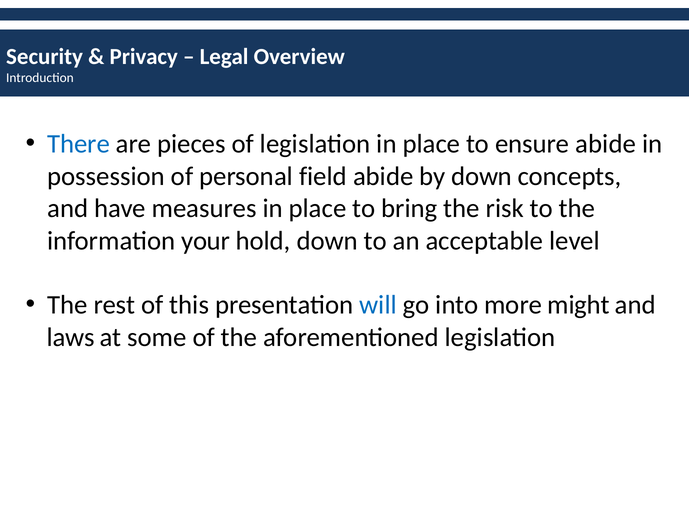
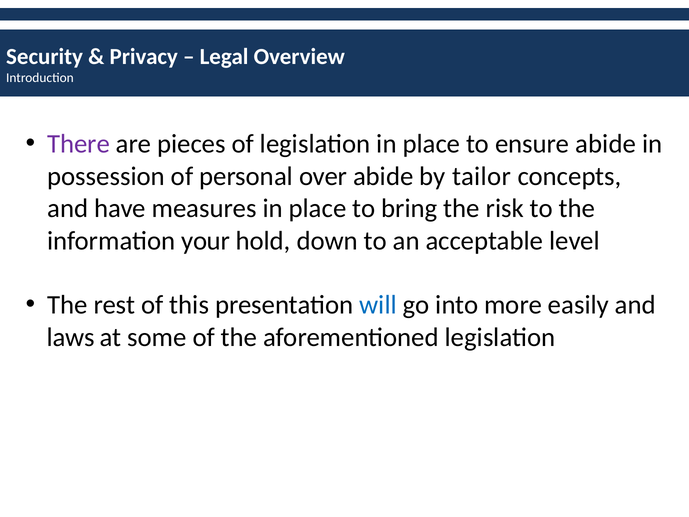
There colour: blue -> purple
field: field -> over
by down: down -> tailor
might: might -> easily
